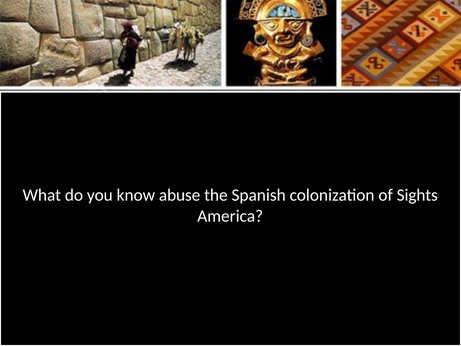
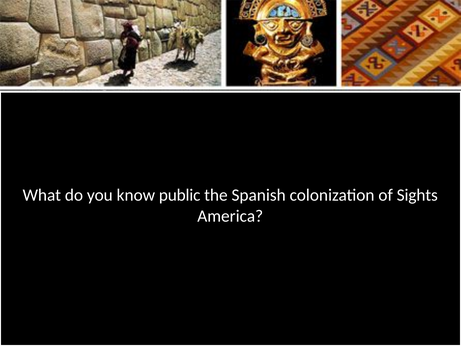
abuse: abuse -> public
